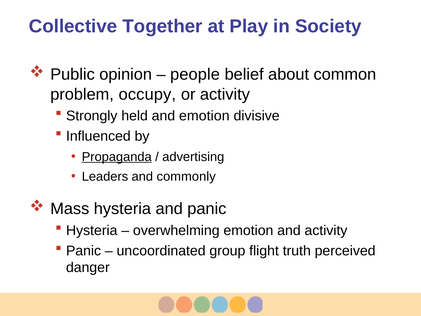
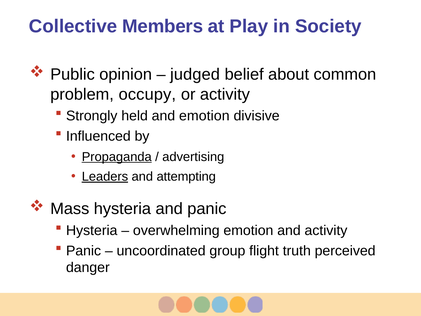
Together: Together -> Members
people: people -> judged
Leaders underline: none -> present
commonly: commonly -> attempting
